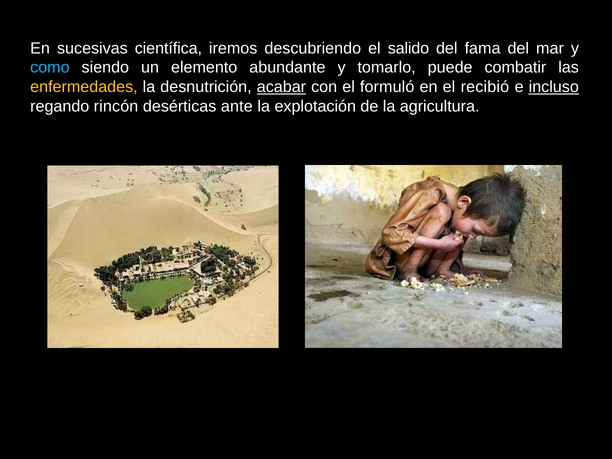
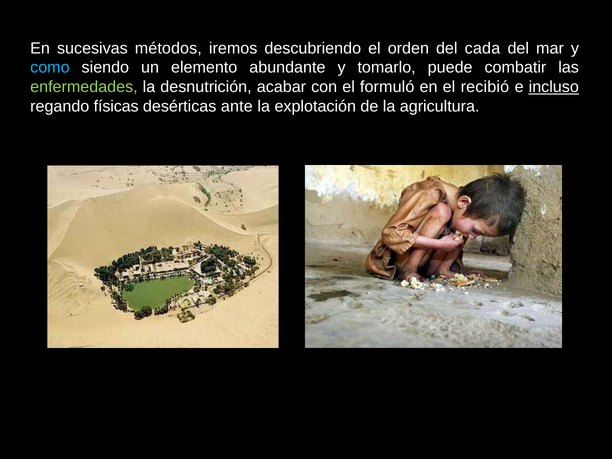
científica: científica -> métodos
salido: salido -> orden
fama: fama -> cada
enfermedades colour: yellow -> light green
acabar underline: present -> none
rincón: rincón -> físicas
